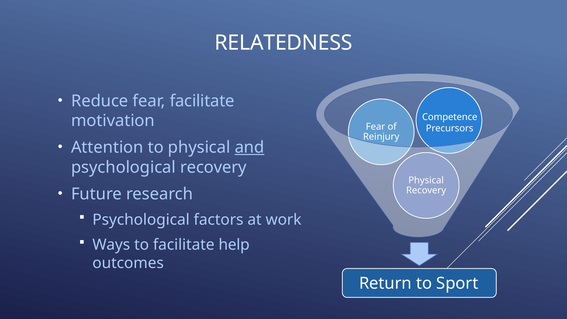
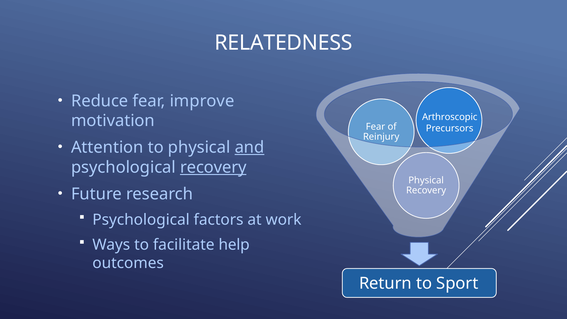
fear facilitate: facilitate -> improve
Competence: Competence -> Arthroscopic
recovery at (213, 167) underline: none -> present
